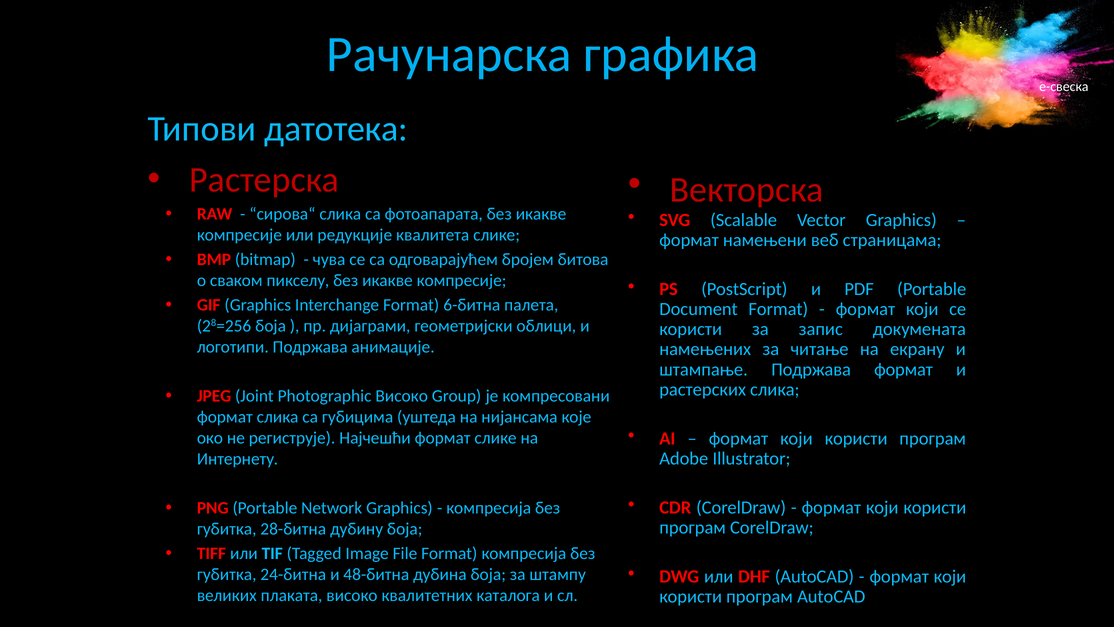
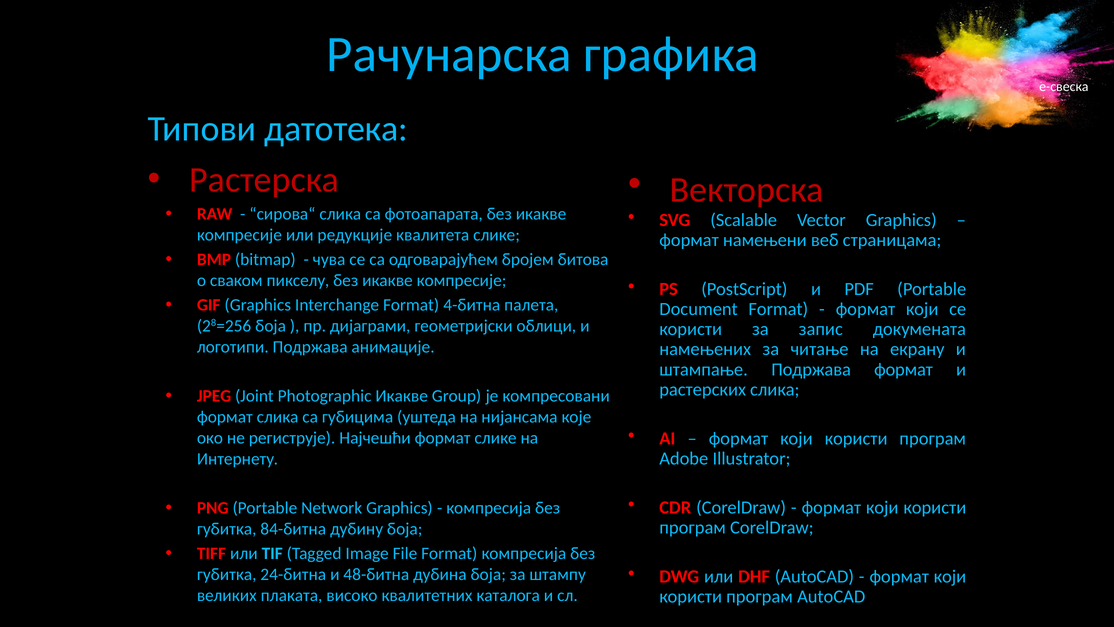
6-битна: 6-битна -> 4-битна
Photographic Високо: Високо -> Икакве
28-битна: 28-битна -> 84-битна
